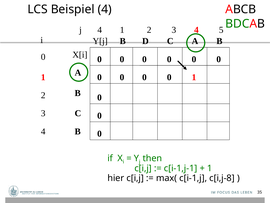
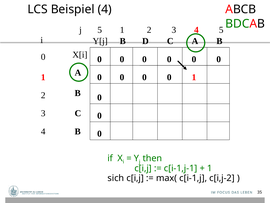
j 4: 4 -> 5
hier: hier -> sich
c[i,j-8: c[i,j-8 -> c[i,j-2
